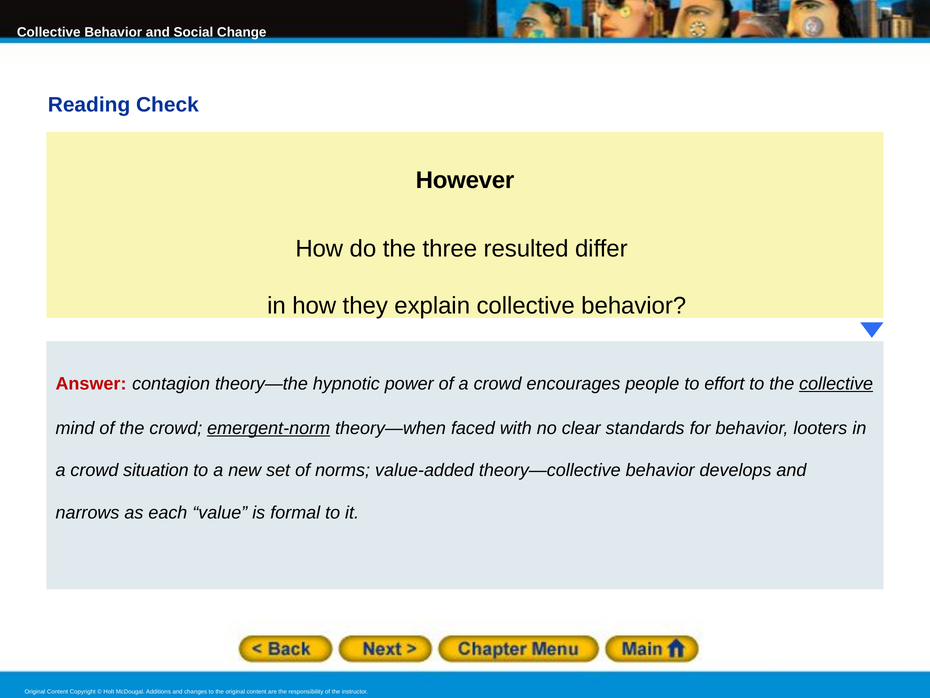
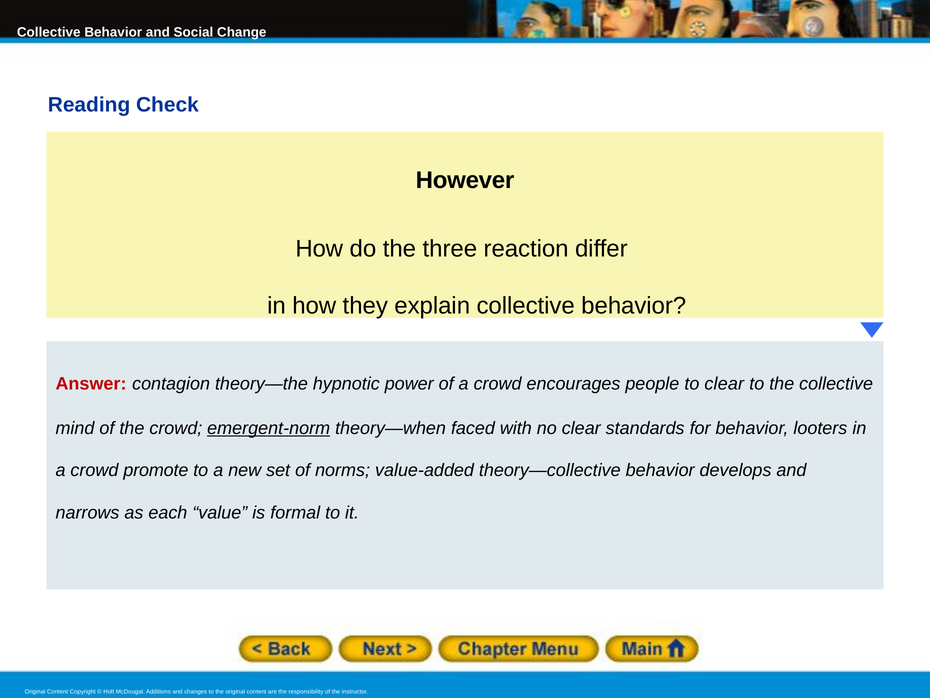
resulted: resulted -> reaction
to effort: effort -> clear
collective at (836, 384) underline: present -> none
situation: situation -> promote
